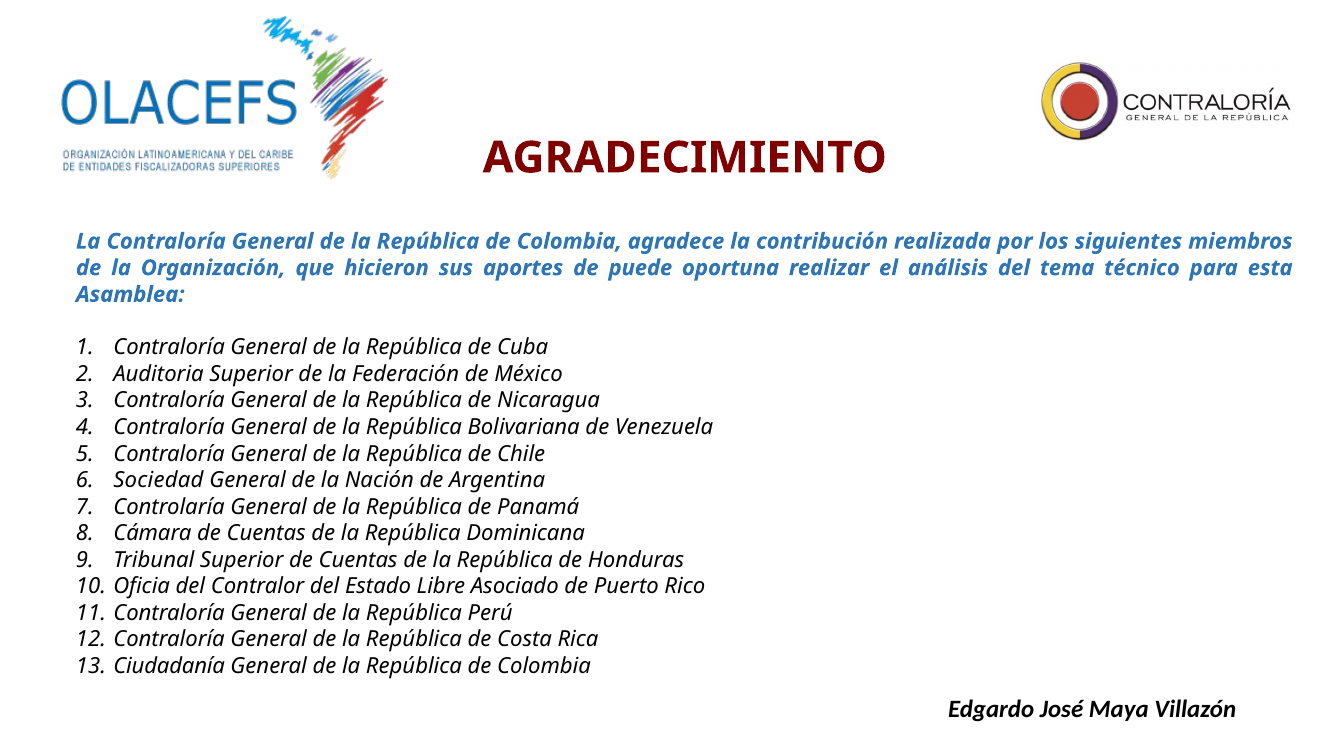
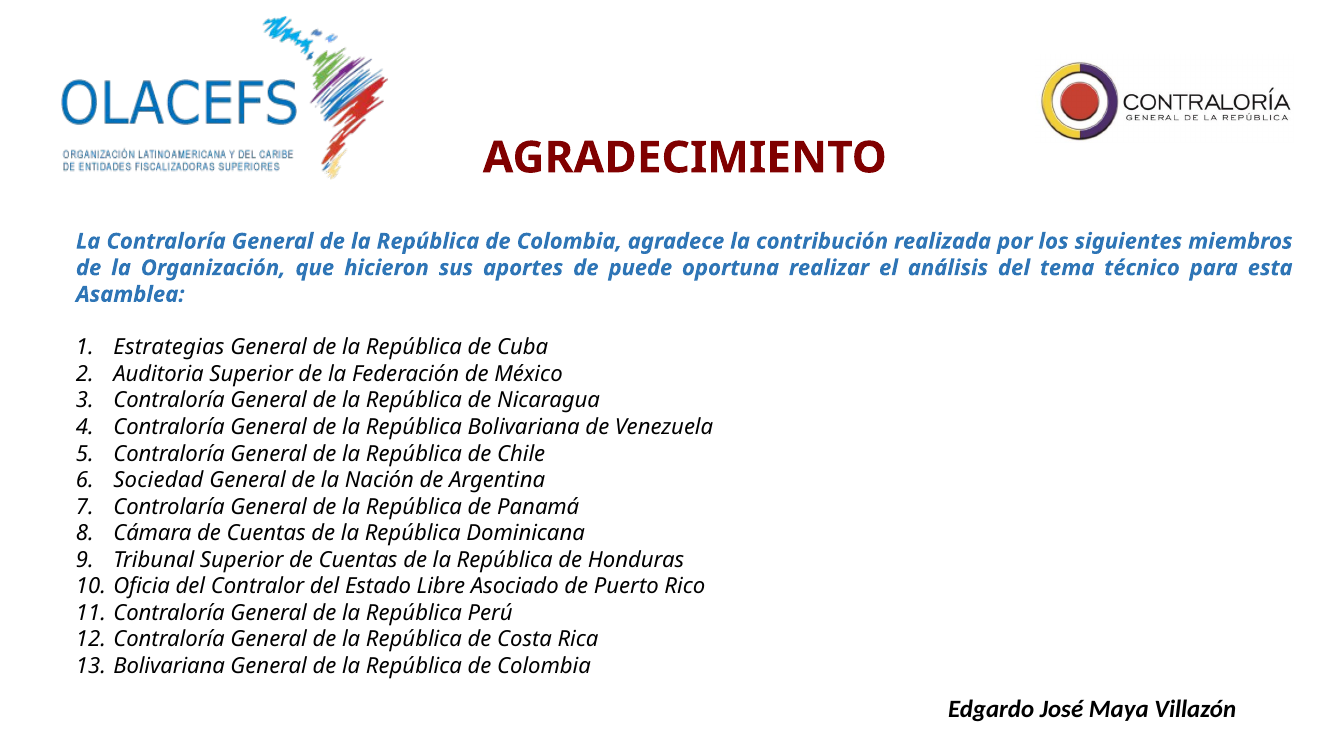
Contraloría at (169, 348): Contraloría -> Estrategias
Ciudadanía at (169, 667): Ciudadanía -> Bolivariana
